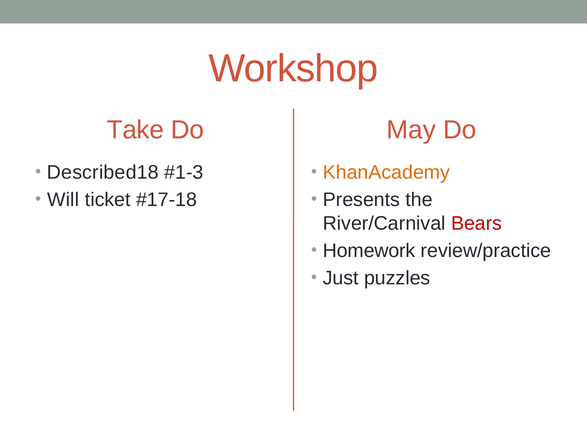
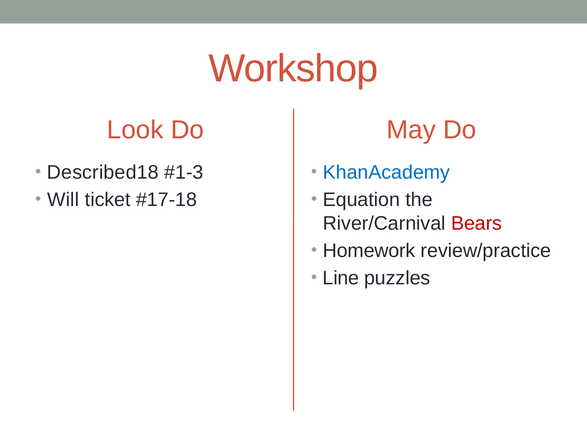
Take: Take -> Look
KhanAcademy colour: orange -> blue
Presents: Presents -> Equation
Just: Just -> Line
